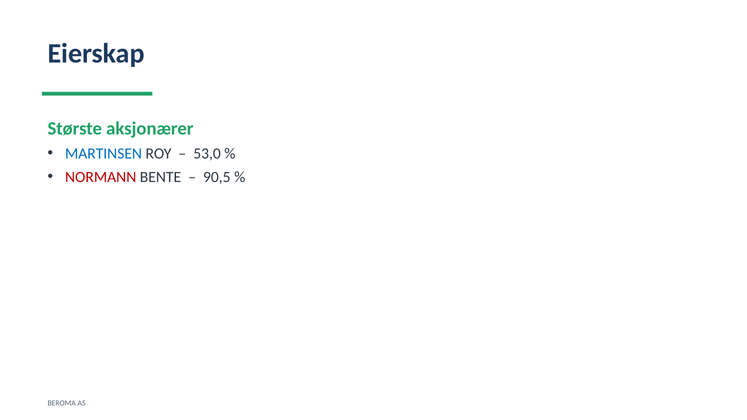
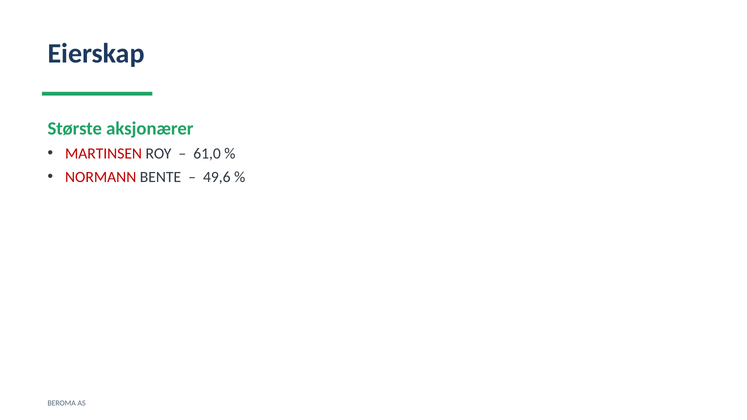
MARTINSEN colour: blue -> red
53,0: 53,0 -> 61,0
90,5: 90,5 -> 49,6
